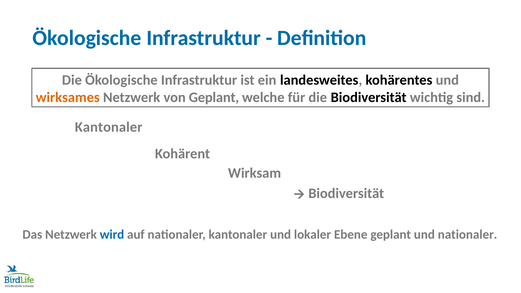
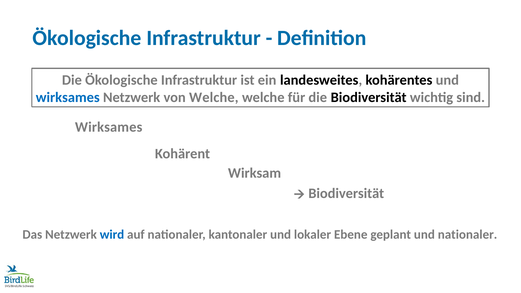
wirksames at (68, 97) colour: orange -> blue
von Geplant: Geplant -> Welche
Kantonaler at (109, 127): Kantonaler -> Wirksames
